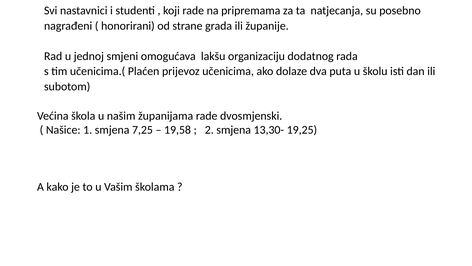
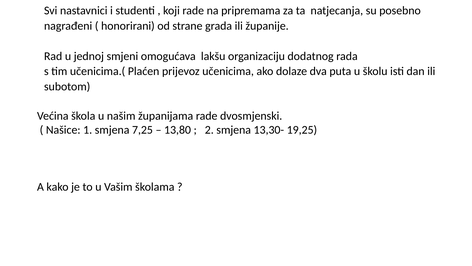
19,58: 19,58 -> 13,80
